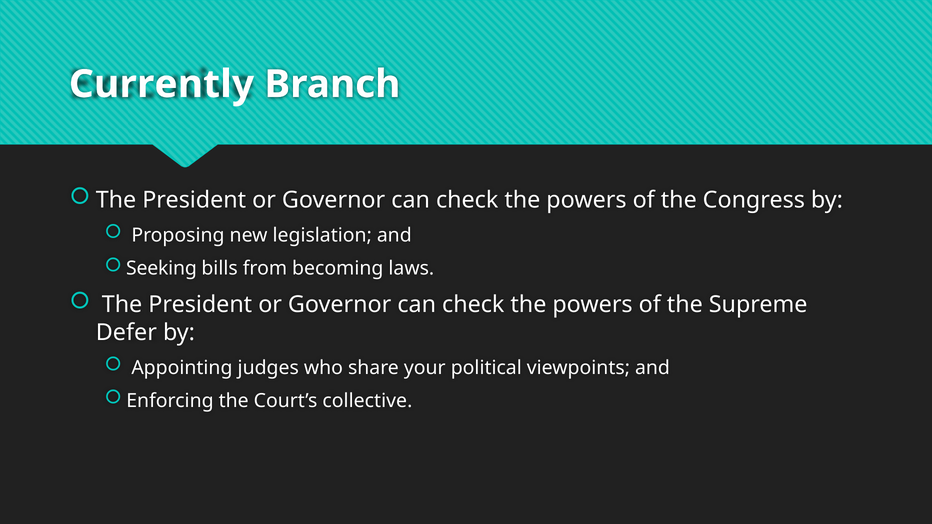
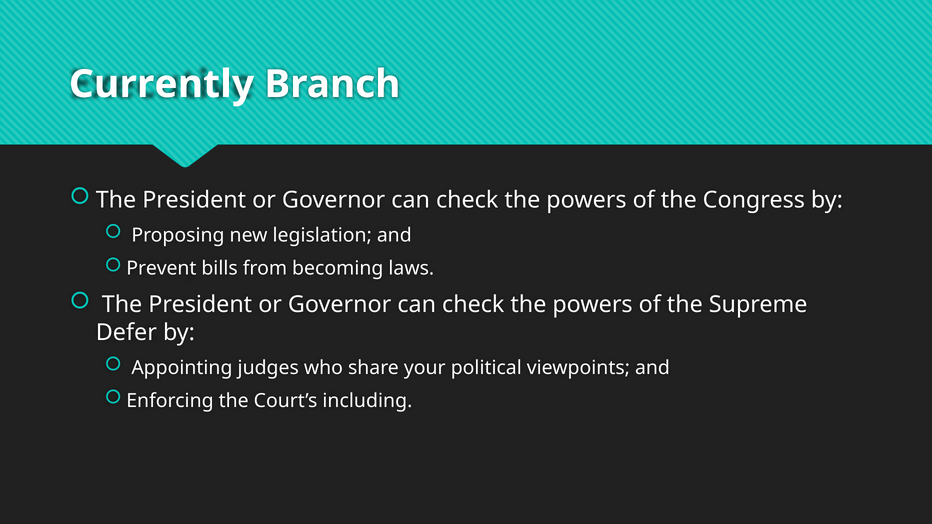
Seeking: Seeking -> Prevent
collective: collective -> including
